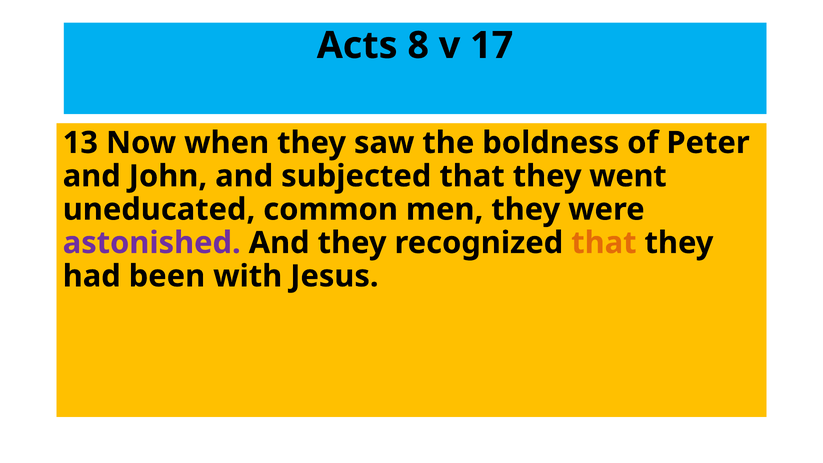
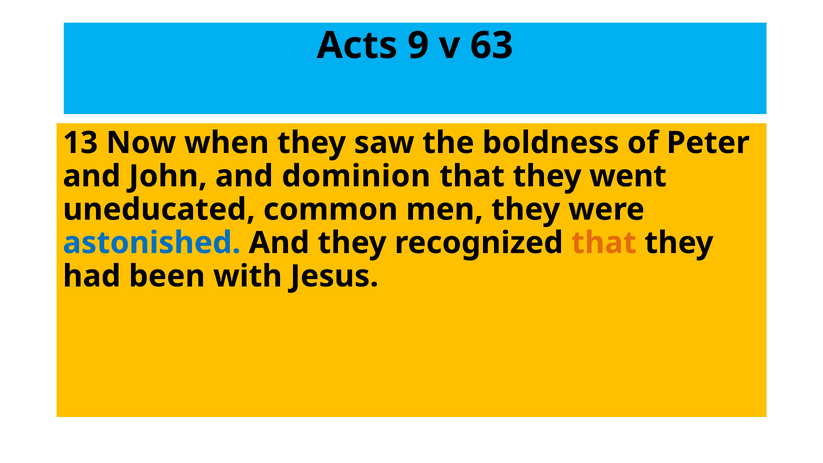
8: 8 -> 9
17: 17 -> 63
subjected: subjected -> dominion
astonished colour: purple -> blue
